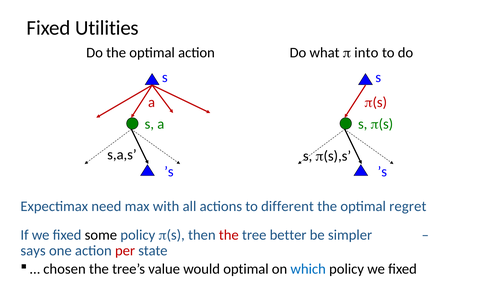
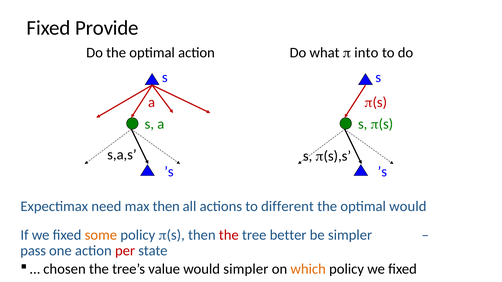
Utilities: Utilities -> Provide
max with: with -> then
optimal regret: regret -> would
some colour: black -> orange
says: says -> pass
would optimal: optimal -> simpler
which colour: blue -> orange
